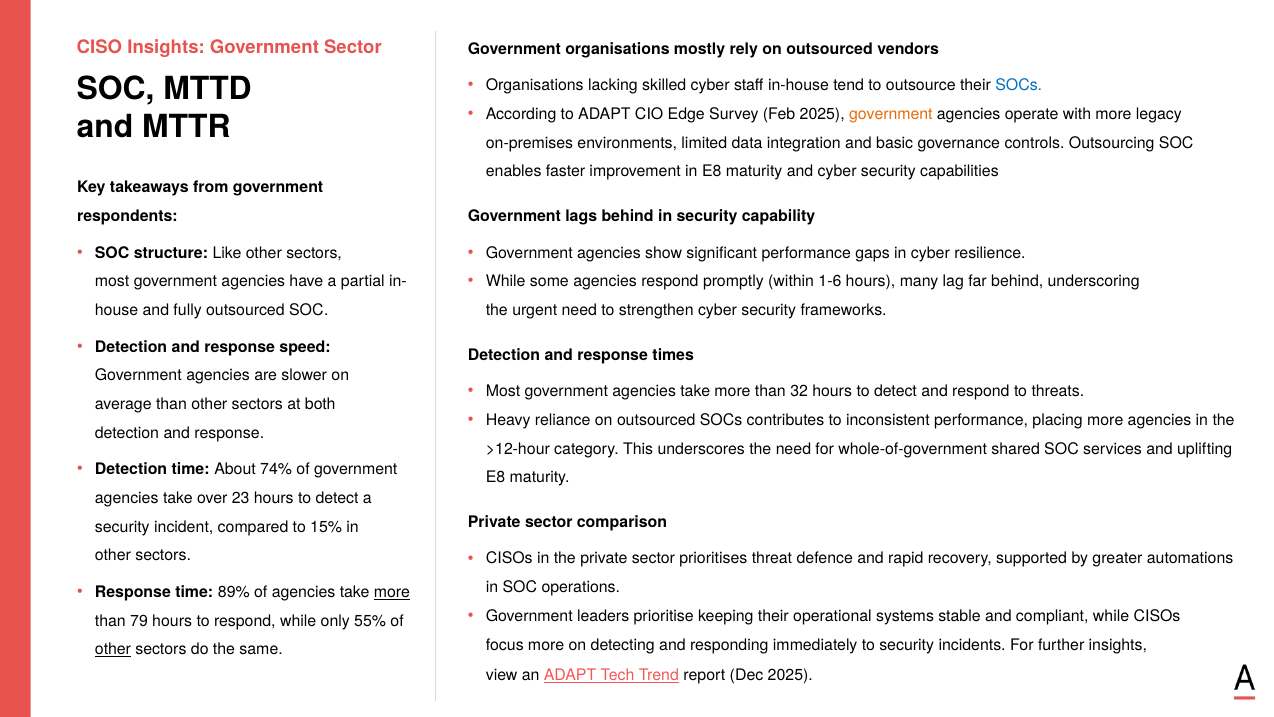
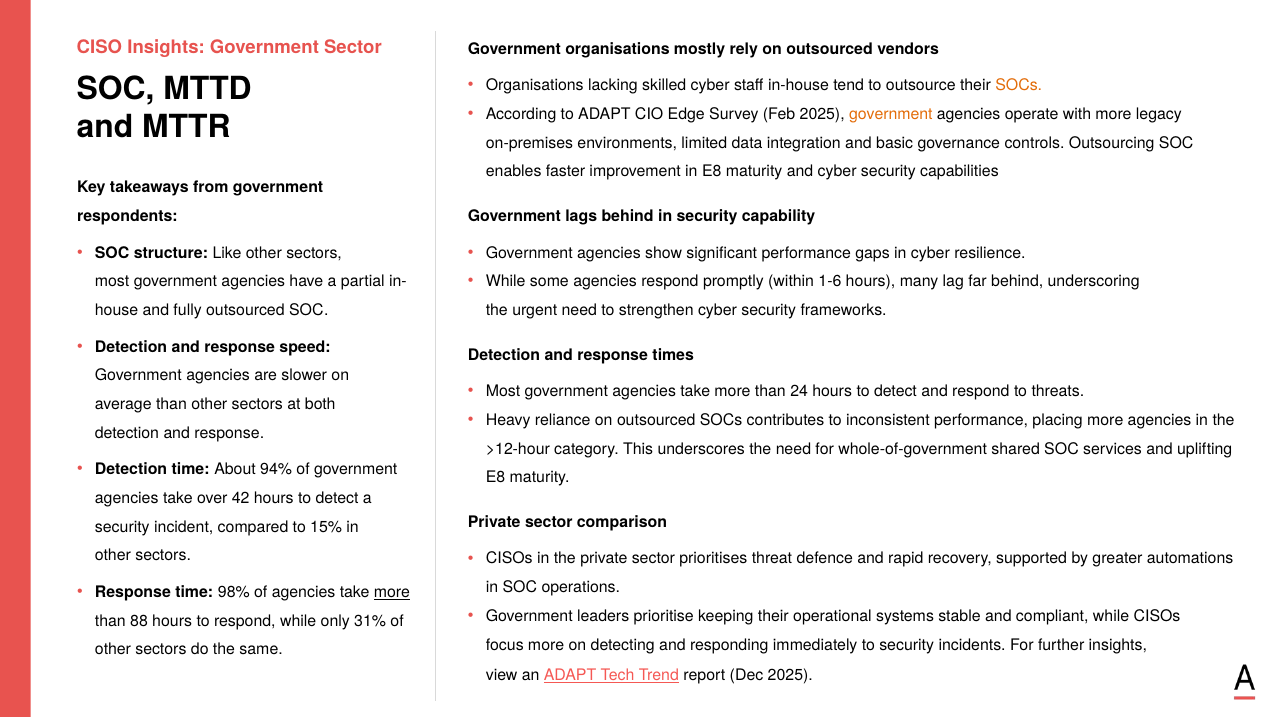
SOCs at (1019, 85) colour: blue -> orange
32: 32 -> 24
74%: 74% -> 94%
23: 23 -> 42
89%: 89% -> 98%
79: 79 -> 88
55%: 55% -> 31%
other at (113, 649) underline: present -> none
